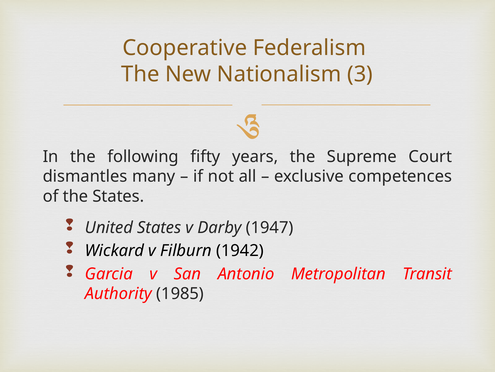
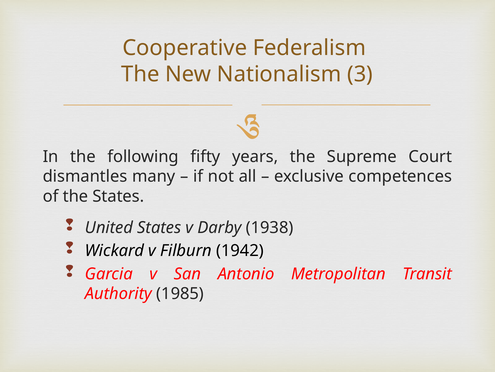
1947: 1947 -> 1938
